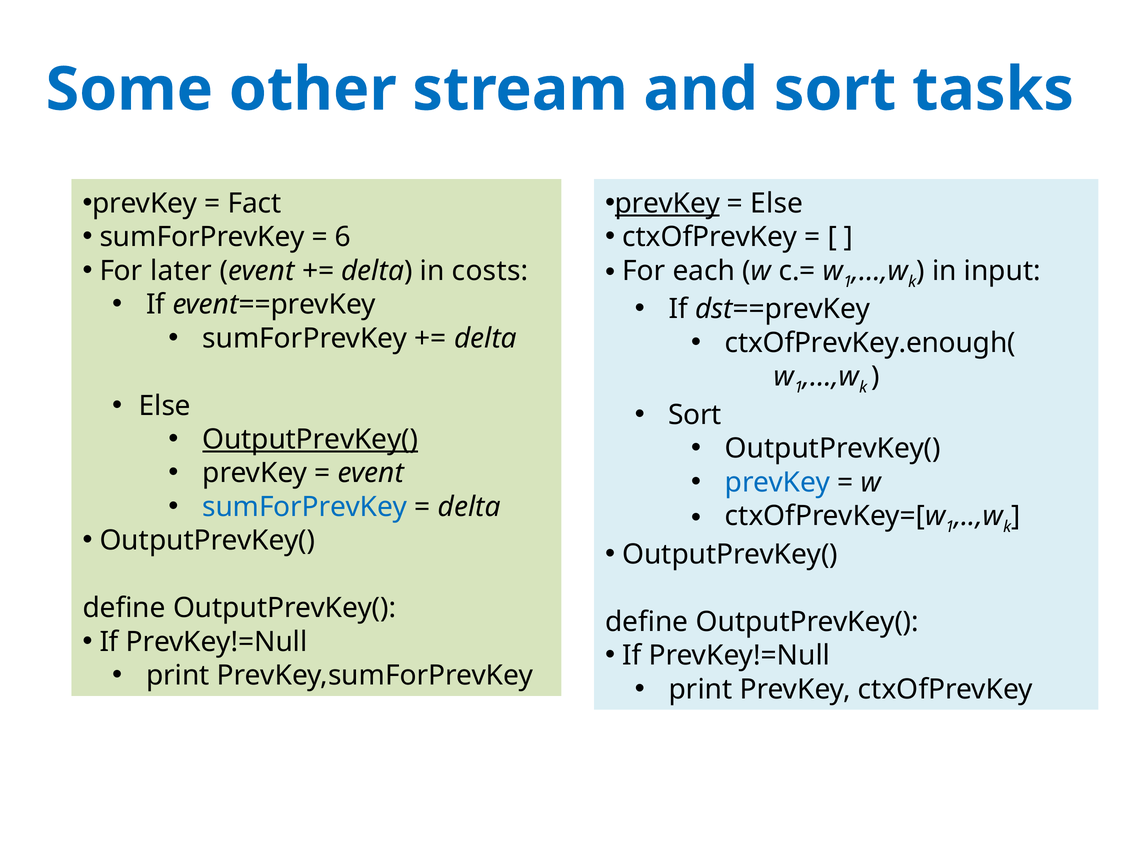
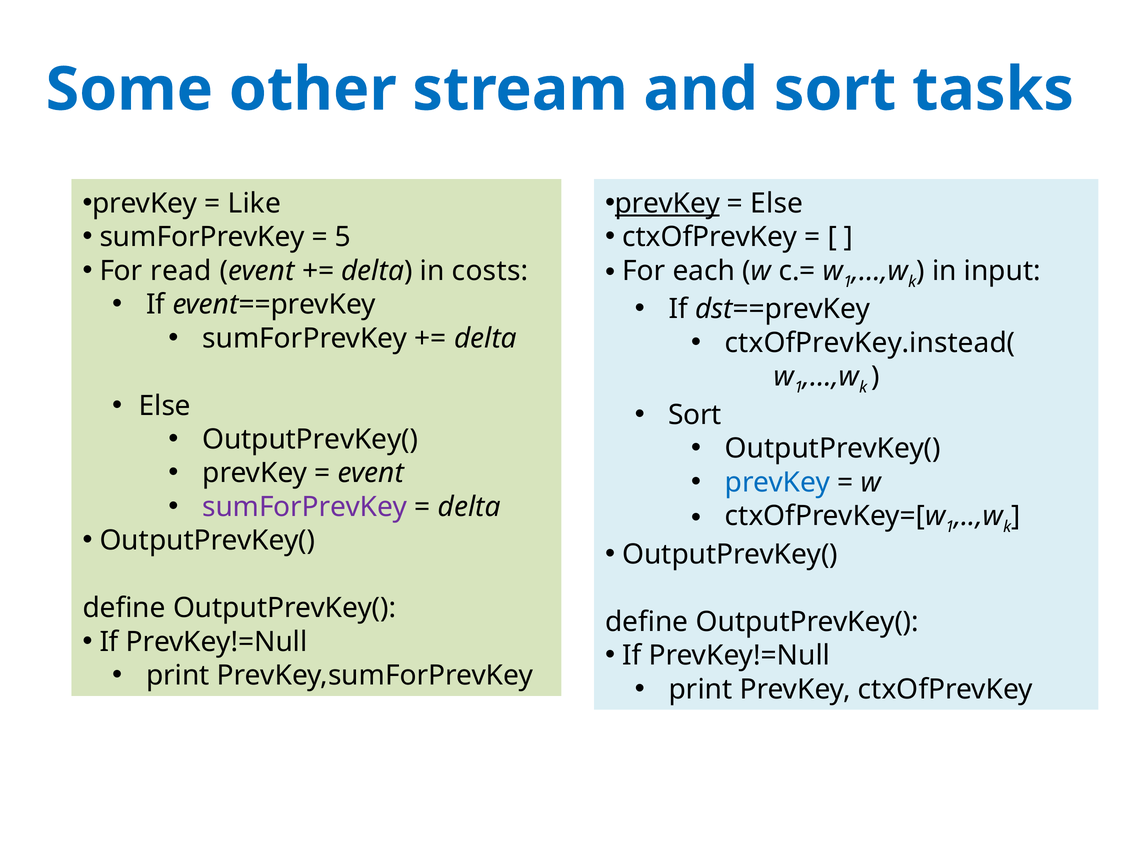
Fact: Fact -> Like
6: 6 -> 5
later: later -> read
ctxOfPrevKey.enough(: ctxOfPrevKey.enough( -> ctxOfPrevKey.instead(
OutputPrevKey( at (310, 440) underline: present -> none
sumForPrevKey at (305, 507) colour: blue -> purple
